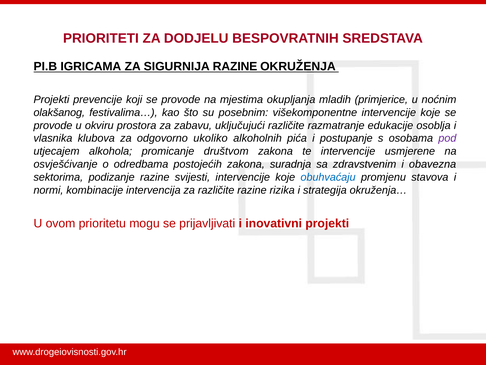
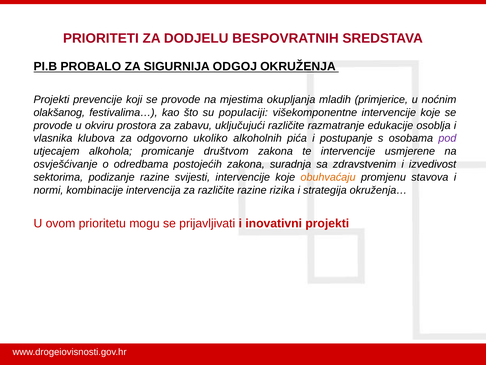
IGRICAMA: IGRICAMA -> PROBALO
SIGURNIJA RAZINE: RAZINE -> ODGOJ
posebnim: posebnim -> populaciji
obavezna: obavezna -> izvedivost
obuhvaćaju colour: blue -> orange
